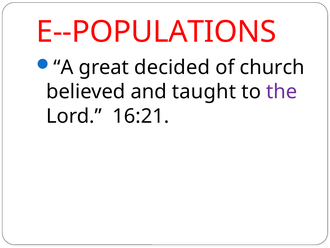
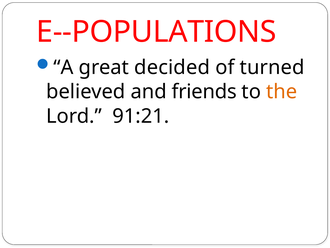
church: church -> turned
taught: taught -> friends
the colour: purple -> orange
16:21: 16:21 -> 91:21
